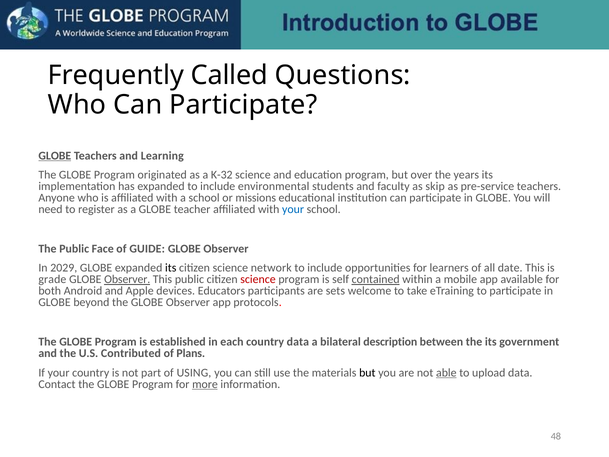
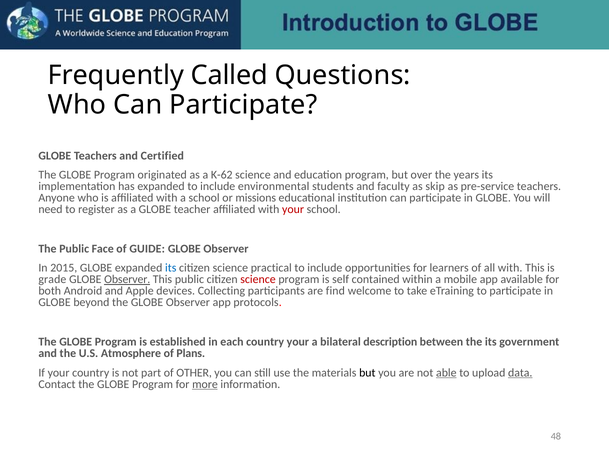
GLOBE at (55, 156) underline: present -> none
Learning: Learning -> Certified
K-32: K-32 -> K-62
your at (293, 209) colour: blue -> red
2029: 2029 -> 2015
its at (171, 268) colour: black -> blue
network: network -> practical
all date: date -> with
contained underline: present -> none
Educators: Educators -> Collecting
sets: sets -> find
country data: data -> your
Contributed: Contributed -> Atmosphere
USING: USING -> OTHER
data at (520, 372) underline: none -> present
